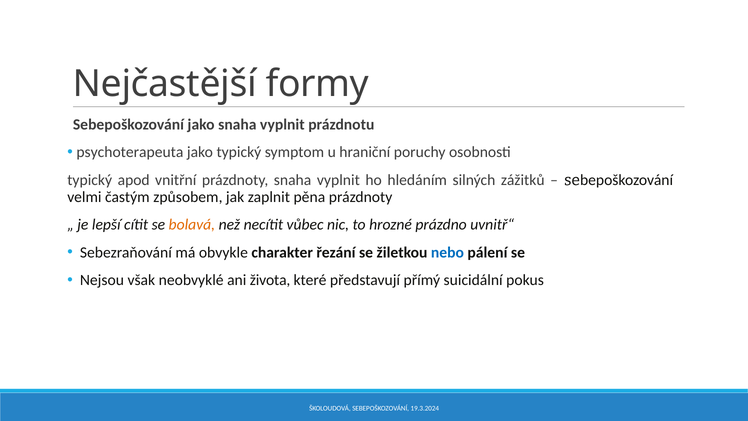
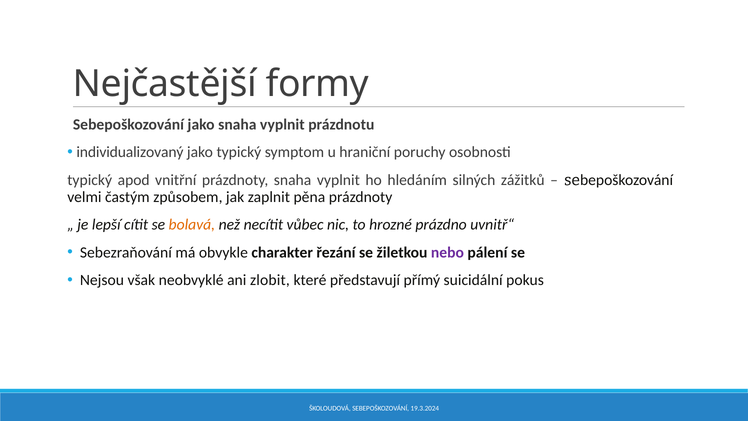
psychoterapeuta: psychoterapeuta -> individualizovaný
nebo colour: blue -> purple
života: života -> zlobit
